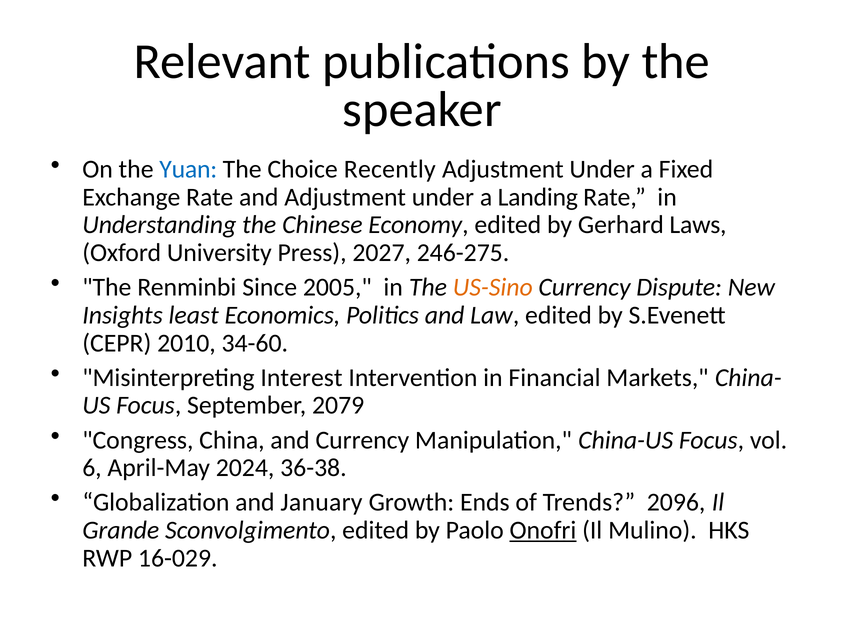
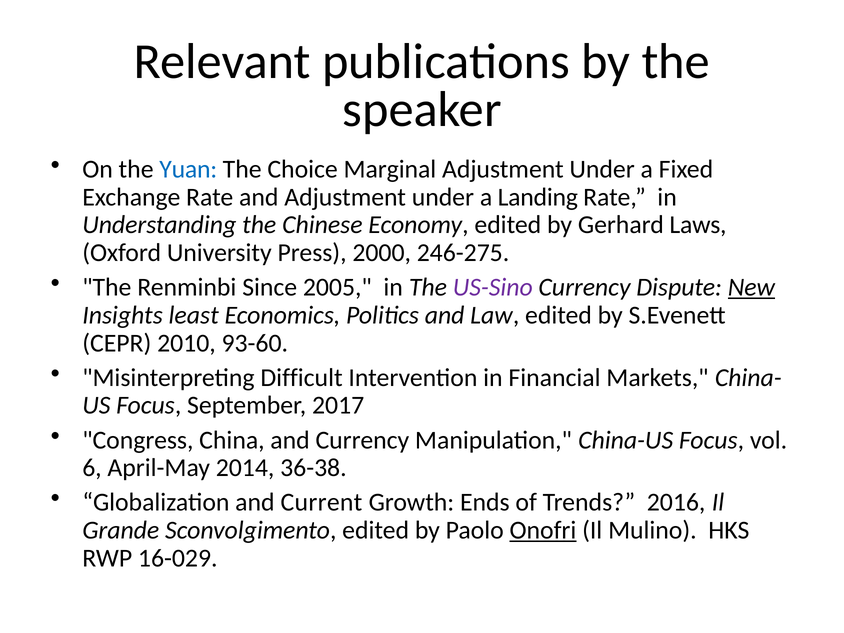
Recently: Recently -> Marginal
2027: 2027 -> 2000
US-Sino colour: orange -> purple
New underline: none -> present
34-60: 34-60 -> 93-60
Interest: Interest -> Difficult
2079: 2079 -> 2017
2024: 2024 -> 2014
January: January -> Current
2096: 2096 -> 2016
